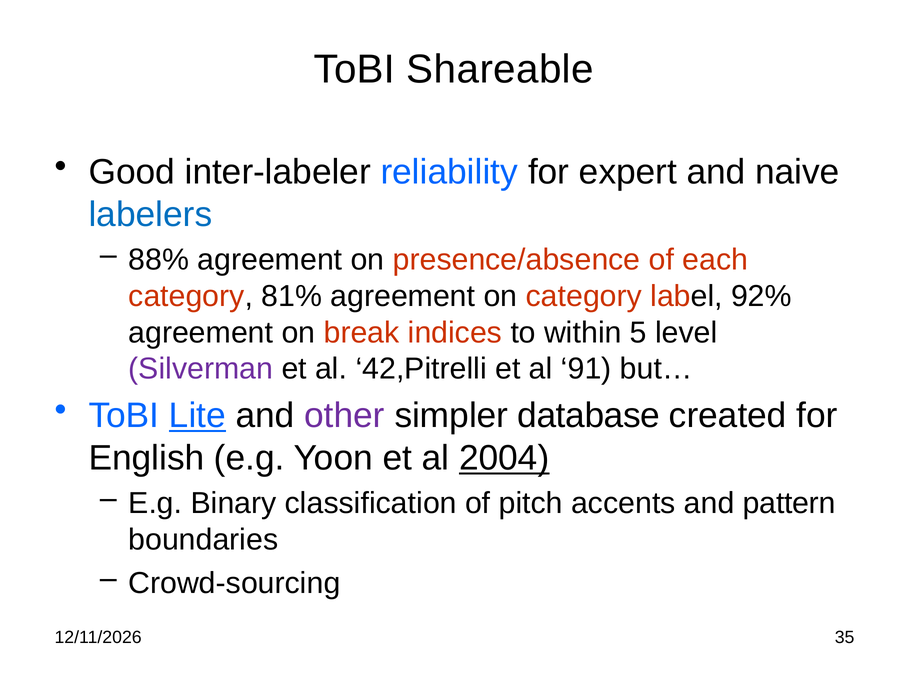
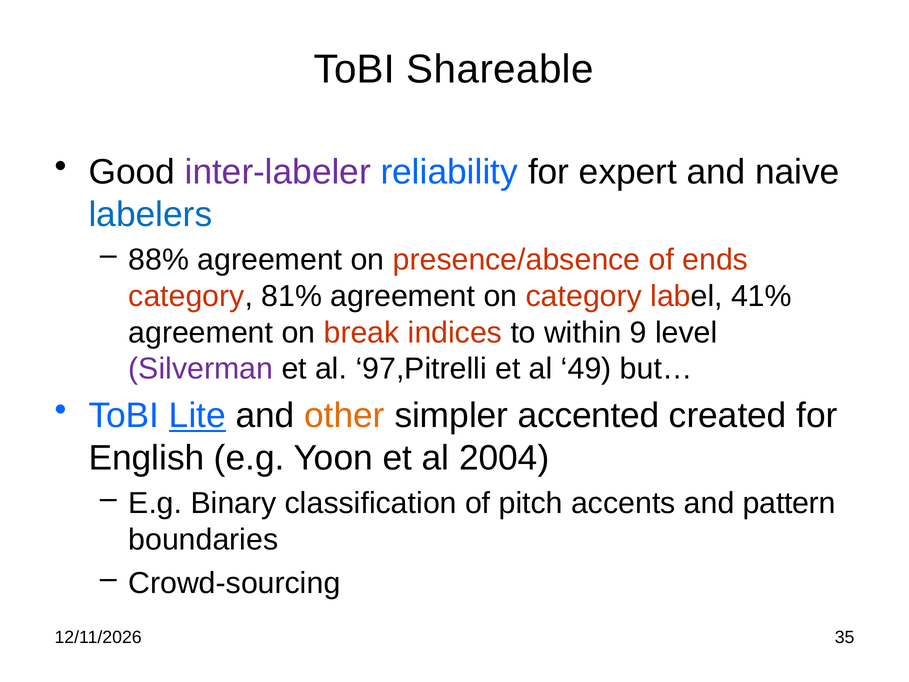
inter-labeler colour: black -> purple
each: each -> ends
92%: 92% -> 41%
5: 5 -> 9
42,Pitrelli: 42,Pitrelli -> 97,Pitrelli
91: 91 -> 49
other colour: purple -> orange
database: database -> accented
2004 underline: present -> none
